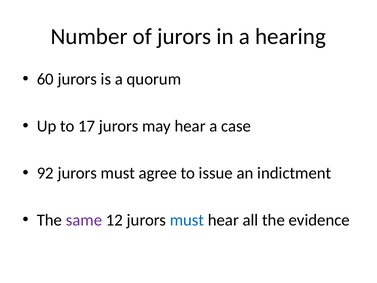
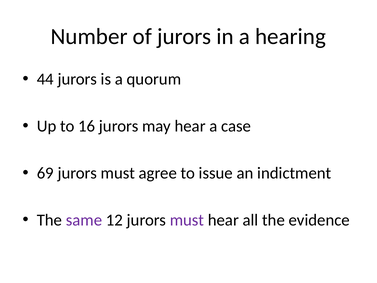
60: 60 -> 44
17: 17 -> 16
92: 92 -> 69
must at (187, 220) colour: blue -> purple
